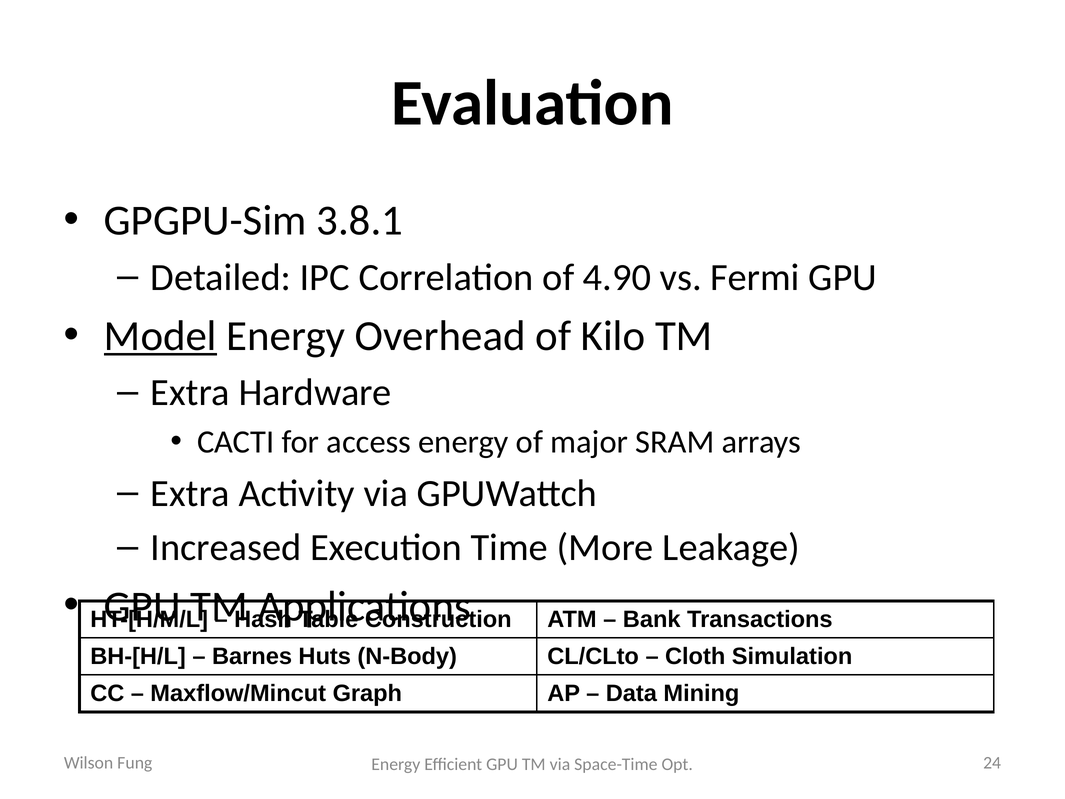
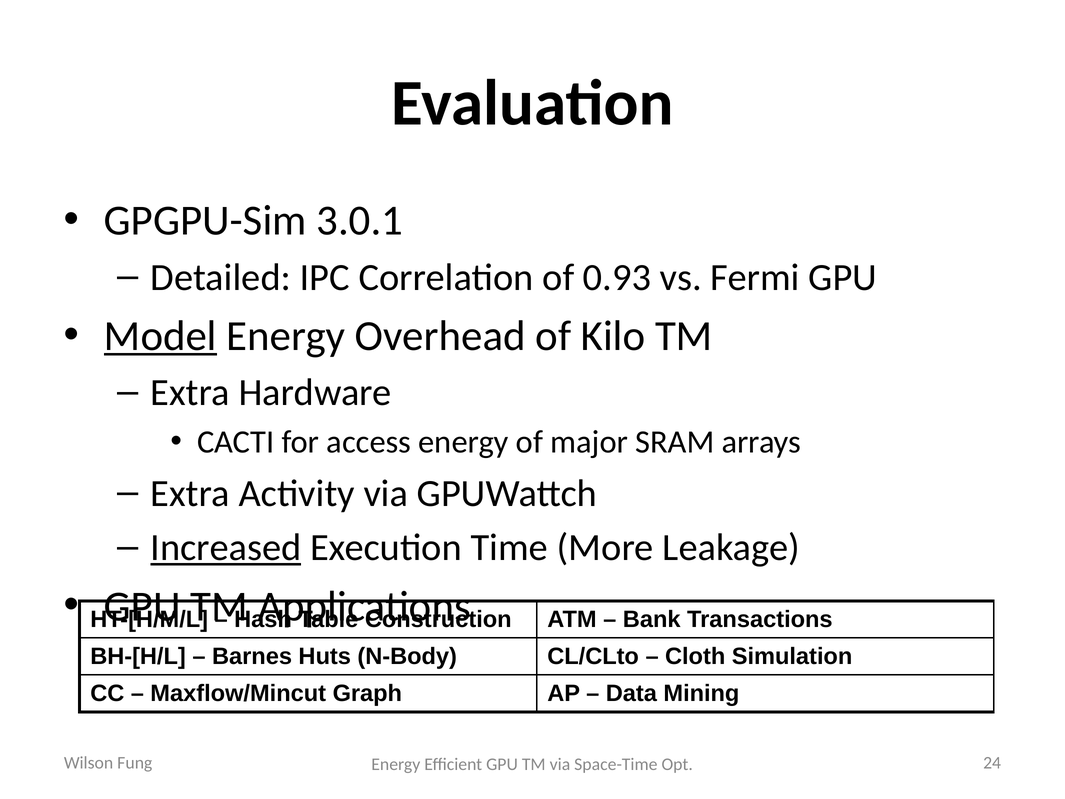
3.8.1: 3.8.1 -> 3.0.1
4.90: 4.90 -> 0.93
Increased underline: none -> present
